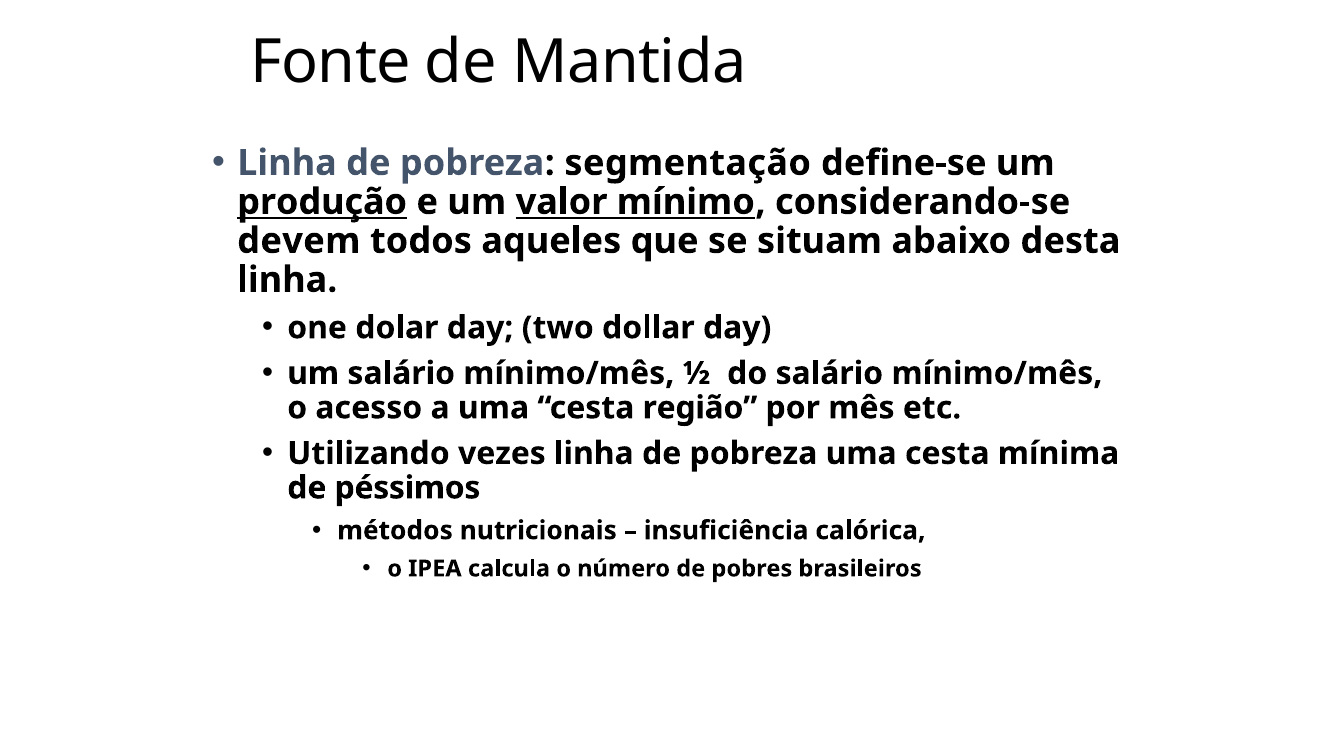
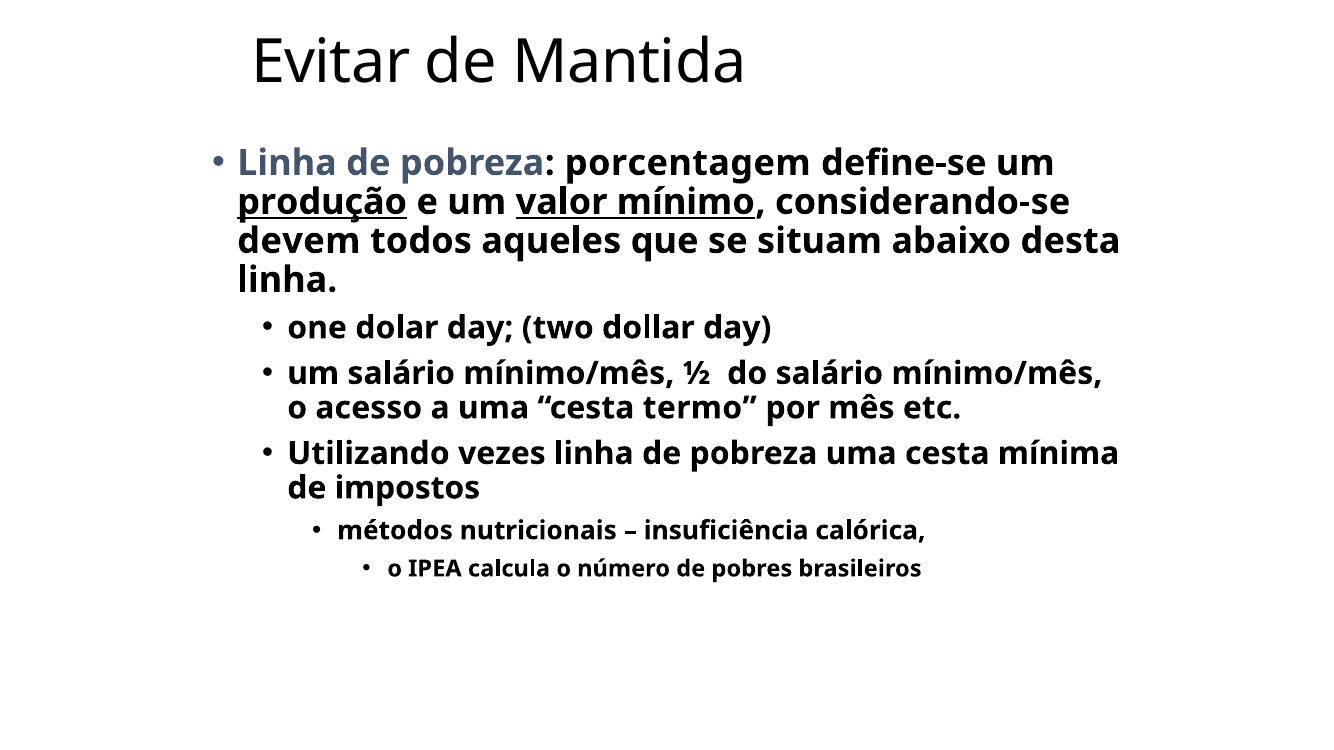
Fonte: Fonte -> Evitar
segmentação: segmentação -> porcentagem
região: região -> termo
péssimos: péssimos -> impostos
